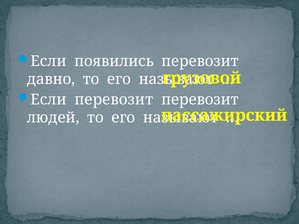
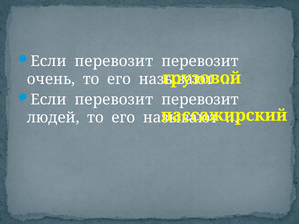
появились at (114, 61): появились -> перевозит
давно: давно -> очень
